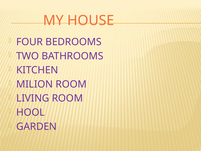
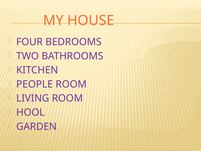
MILION: MILION -> PEOPLE
